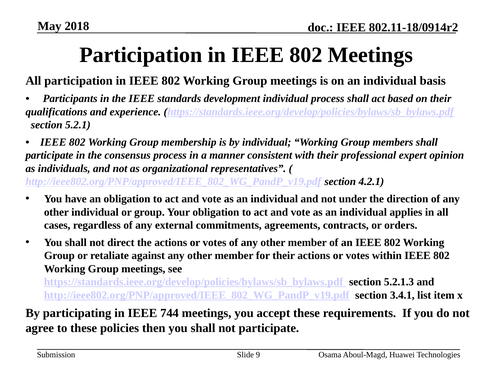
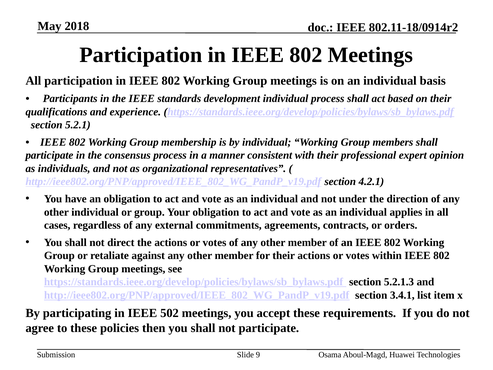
744: 744 -> 502
